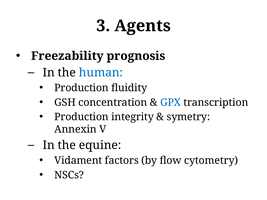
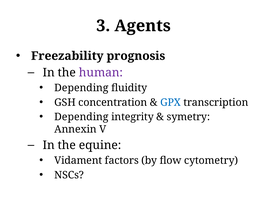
human colour: blue -> purple
Production at (82, 88): Production -> Depending
Production at (82, 117): Production -> Depending
